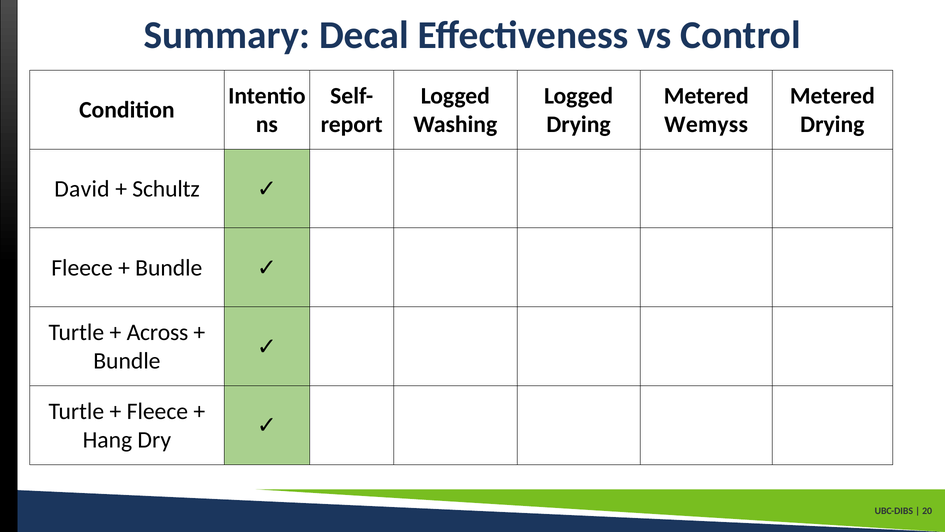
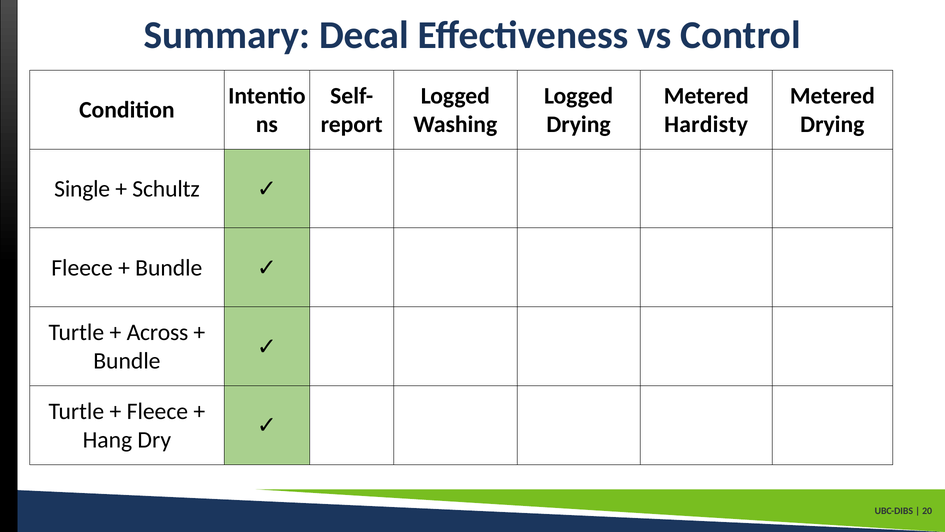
Wemyss: Wemyss -> Hardisty
David: David -> Single
